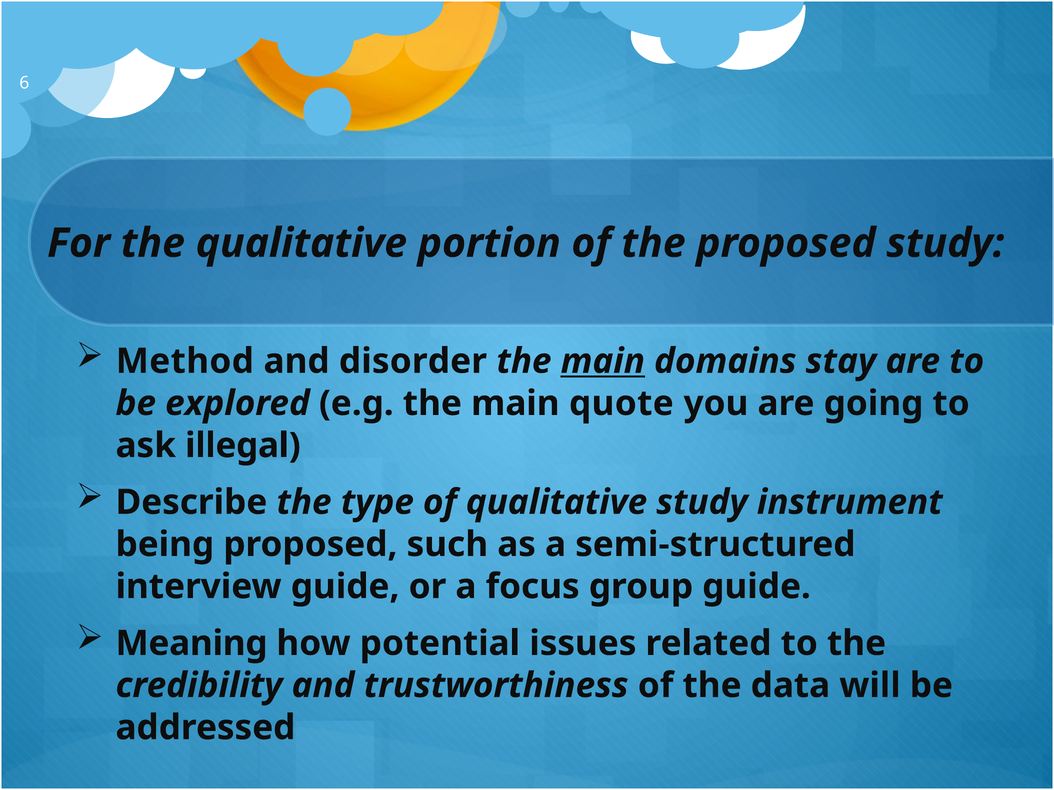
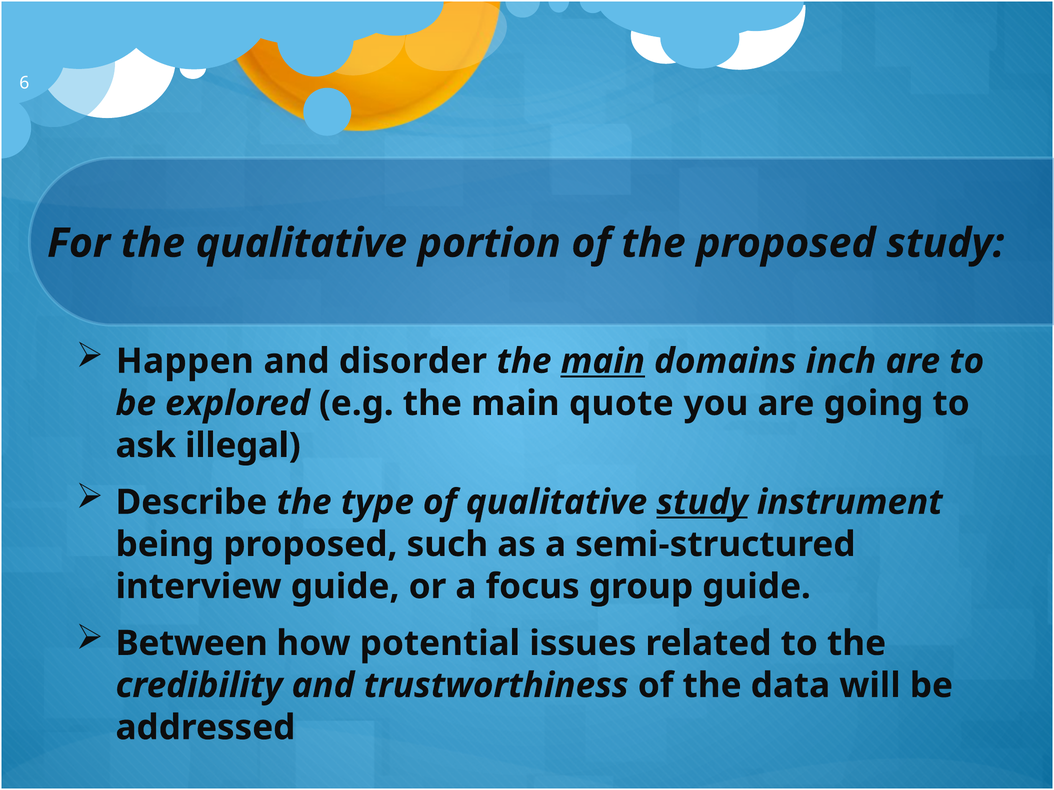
Method: Method -> Happen
stay: stay -> inch
study at (702, 503) underline: none -> present
Meaning: Meaning -> Between
